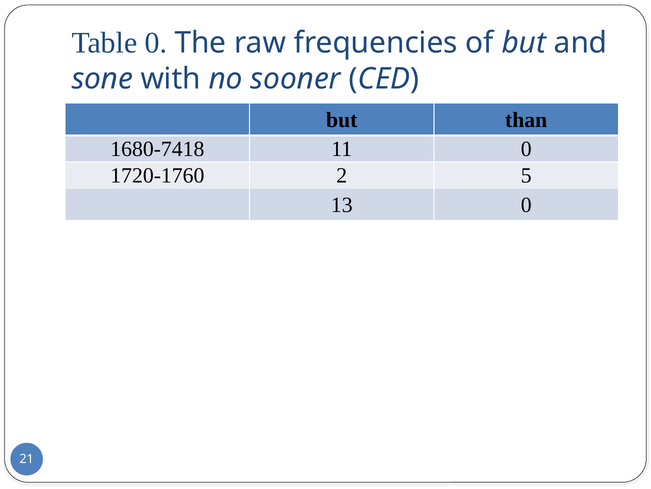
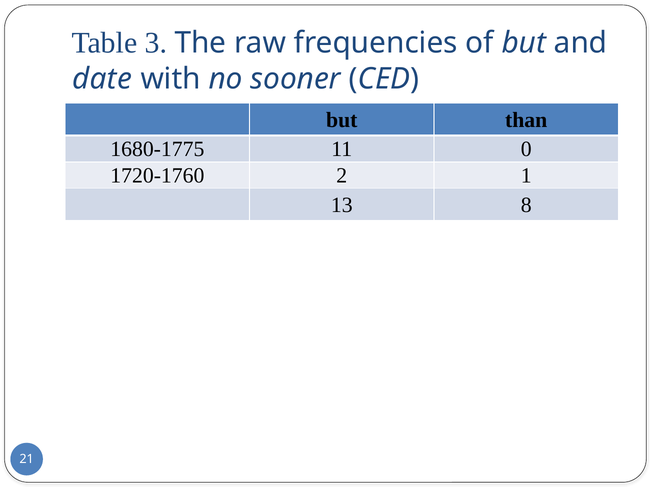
Table 0: 0 -> 3
sone: sone -> date
1680-7418: 1680-7418 -> 1680-1775
5: 5 -> 1
13 0: 0 -> 8
